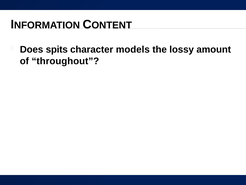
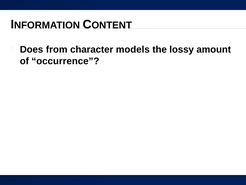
spits: spits -> from
throughout: throughout -> occurrence
